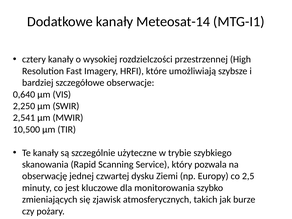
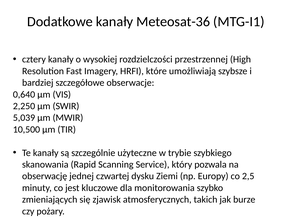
Meteosat-14: Meteosat-14 -> Meteosat-36
2,541: 2,541 -> 5,039
